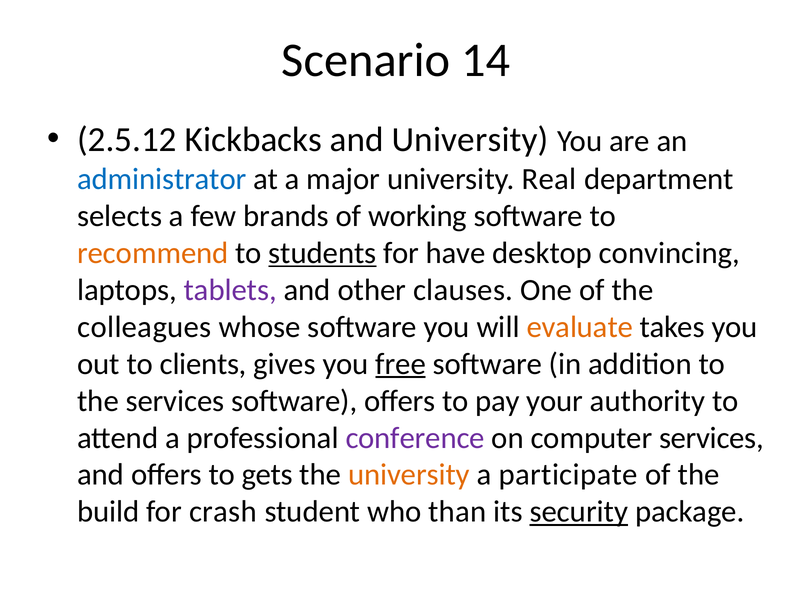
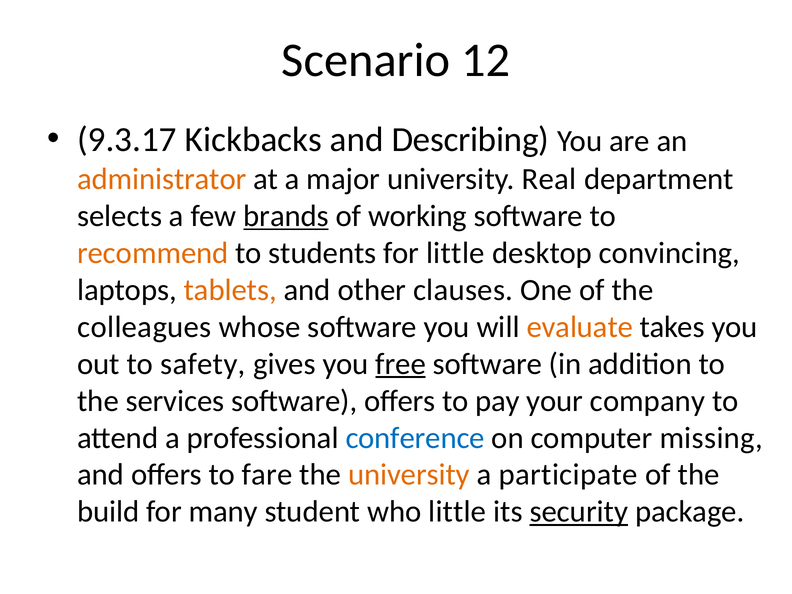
14: 14 -> 12
2.5.12: 2.5.12 -> 9.3.17
and University: University -> Describing
administrator colour: blue -> orange
brands underline: none -> present
students underline: present -> none
for have: have -> little
tablets colour: purple -> orange
clients: clients -> safety
authority: authority -> company
conference colour: purple -> blue
computer services: services -> missing
gets: gets -> fare
crash: crash -> many
who than: than -> little
